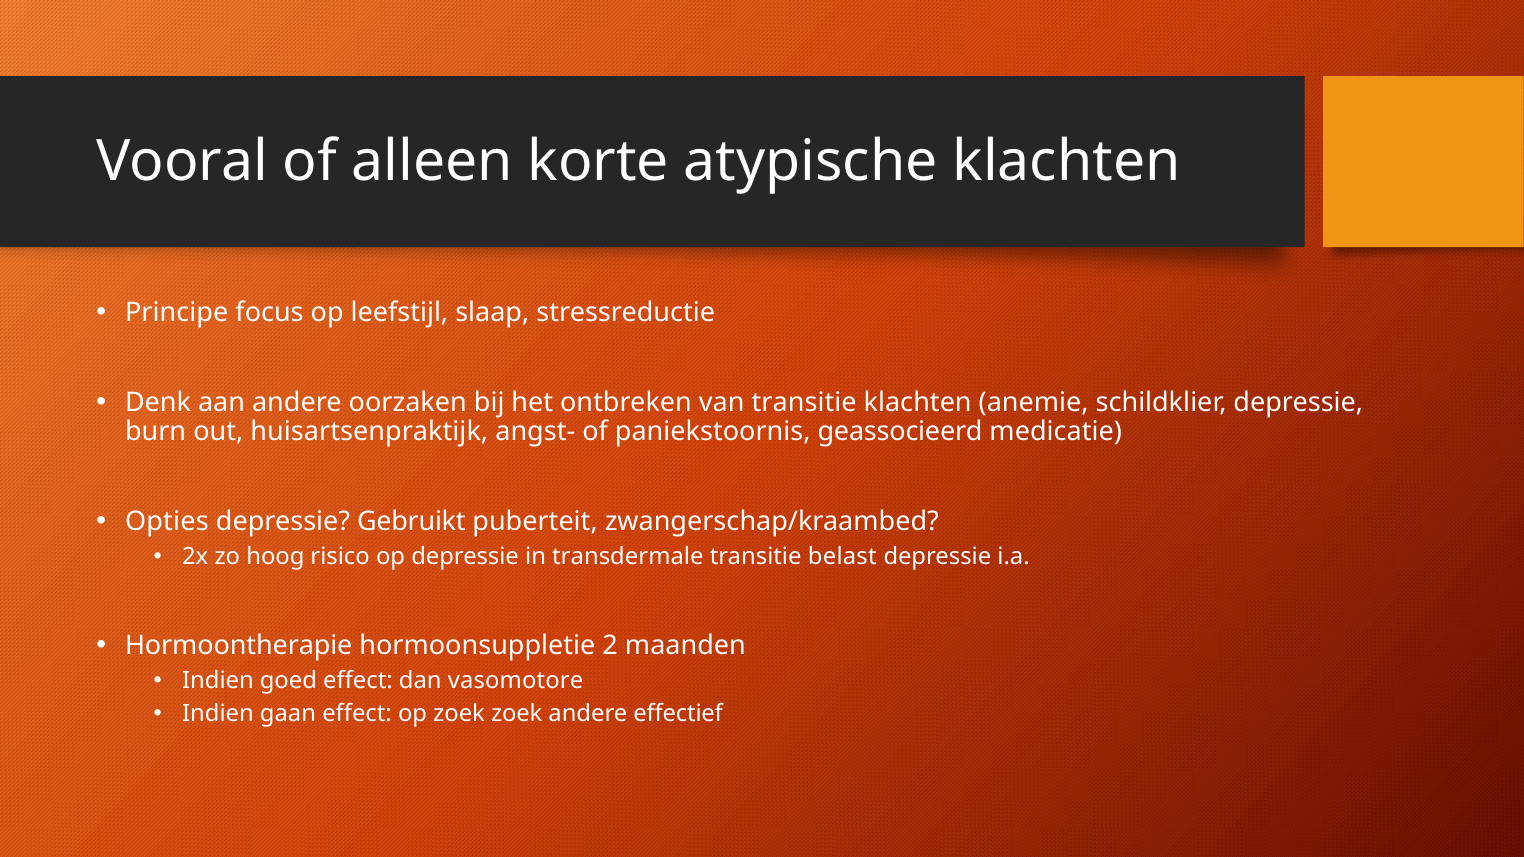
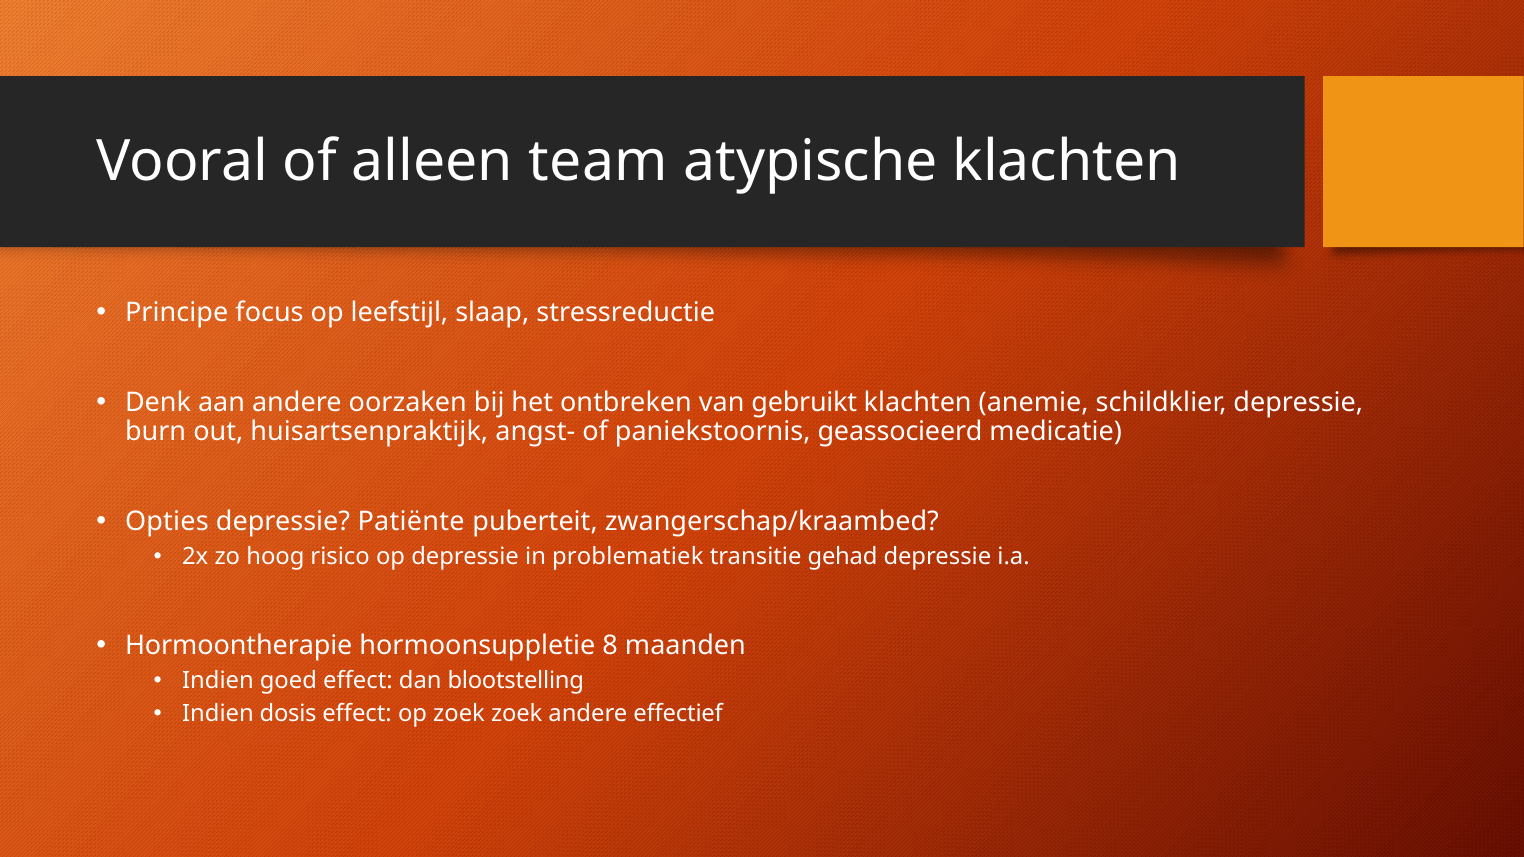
korte: korte -> team
van transitie: transitie -> gebruikt
Gebruikt: Gebruikt -> Patiënte
transdermale: transdermale -> problematiek
belast: belast -> gehad
2: 2 -> 8
vasomotore: vasomotore -> blootstelling
gaan: gaan -> dosis
